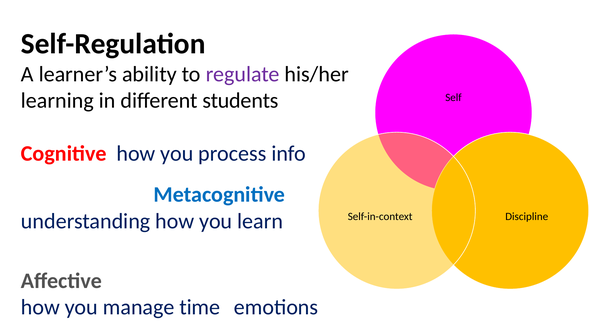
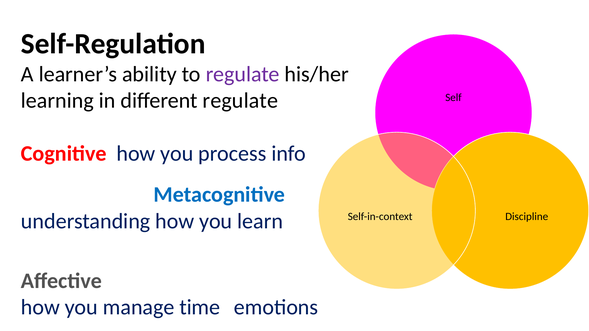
different students: students -> regulate
